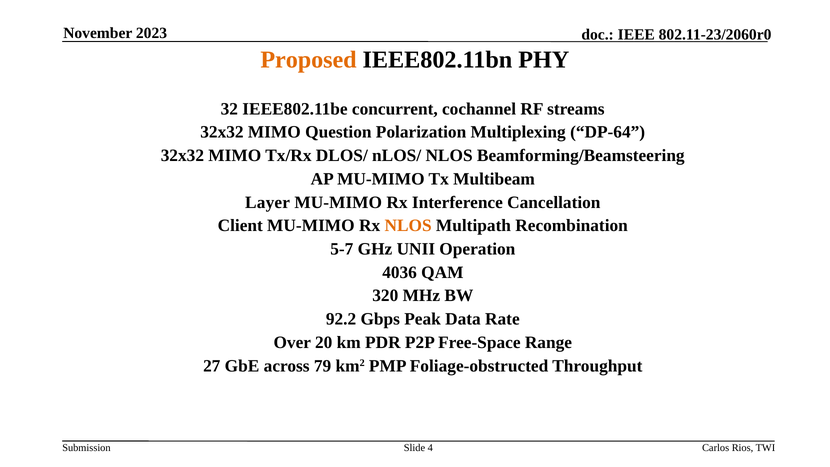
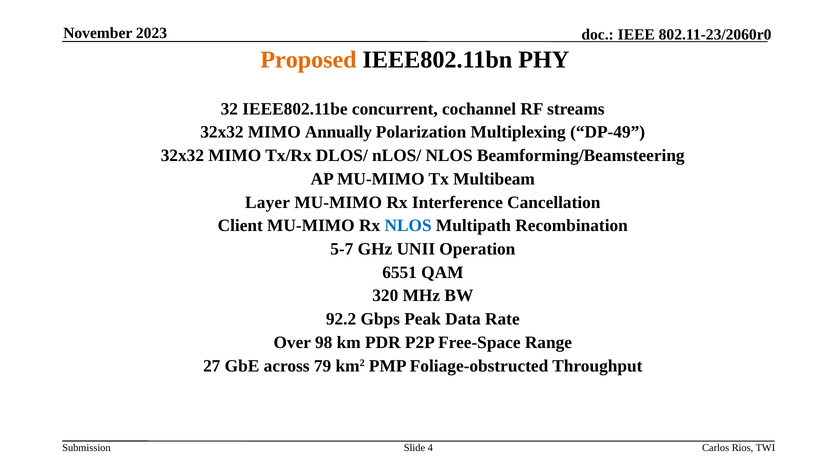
Question: Question -> Annually
DP-64: DP-64 -> DP-49
NLOS at (408, 226) colour: orange -> blue
4036: 4036 -> 6551
20: 20 -> 98
